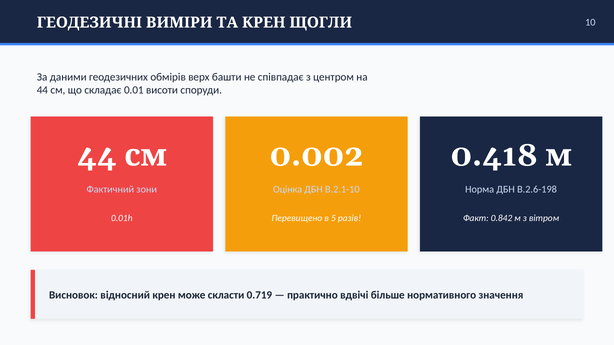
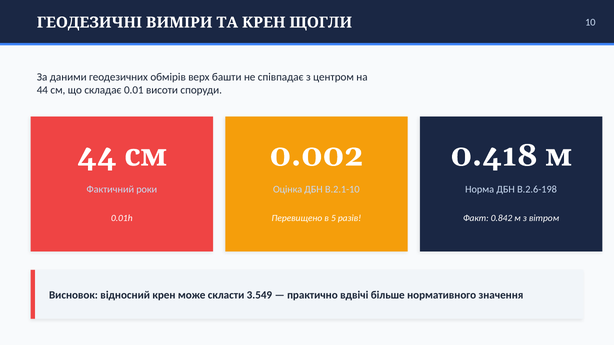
зони: зони -> роки
0.719: 0.719 -> 3.549
